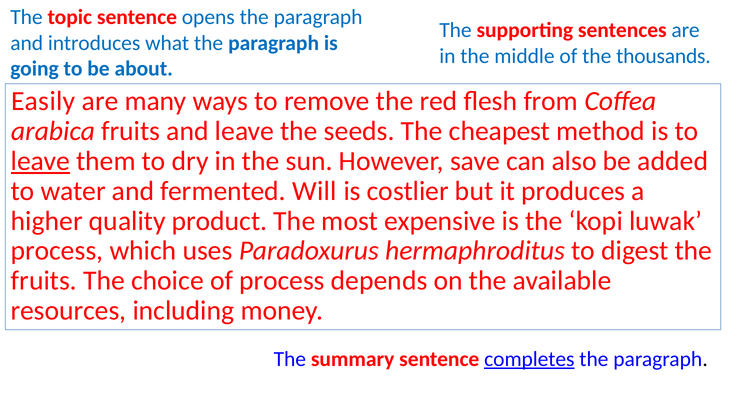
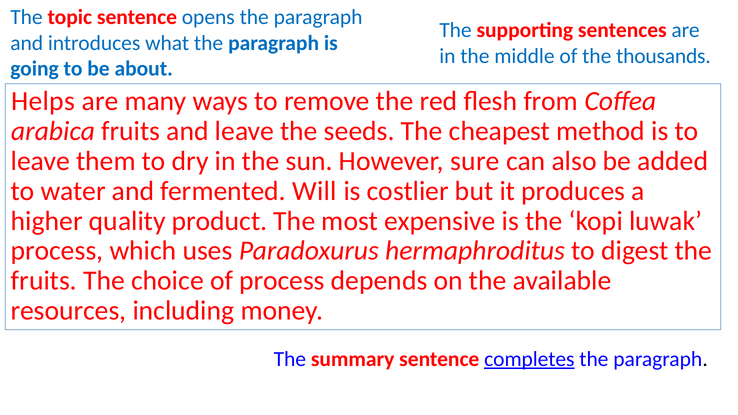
Easily: Easily -> Helps
leave at (40, 161) underline: present -> none
save: save -> sure
